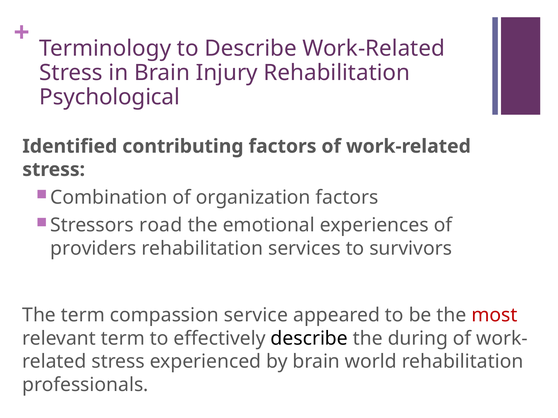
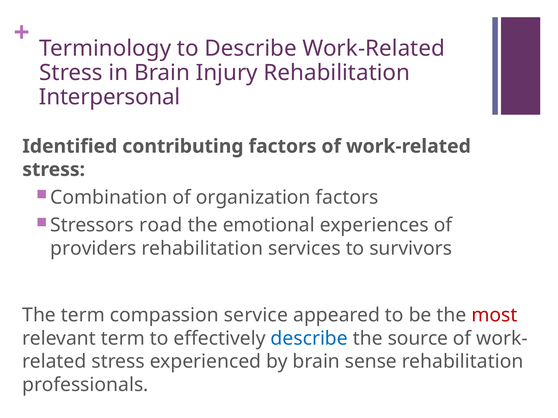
Psychological: Psychological -> Interpersonal
describe at (309, 339) colour: black -> blue
during: during -> source
world: world -> sense
